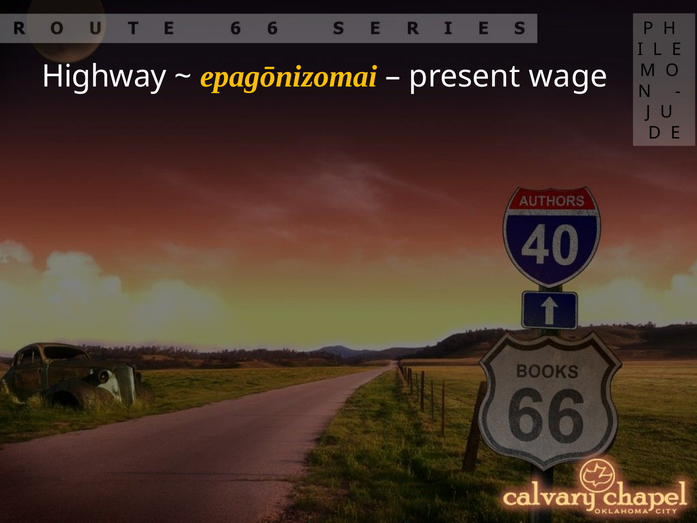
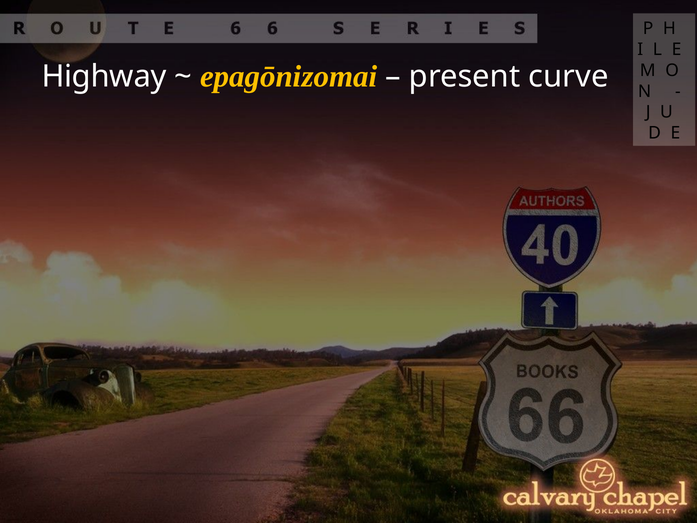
wage: wage -> curve
